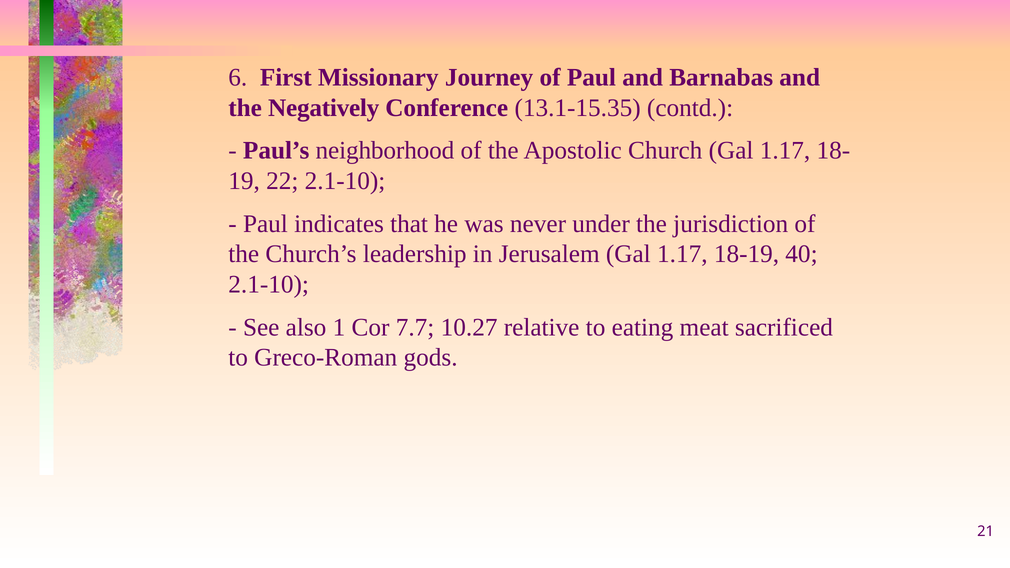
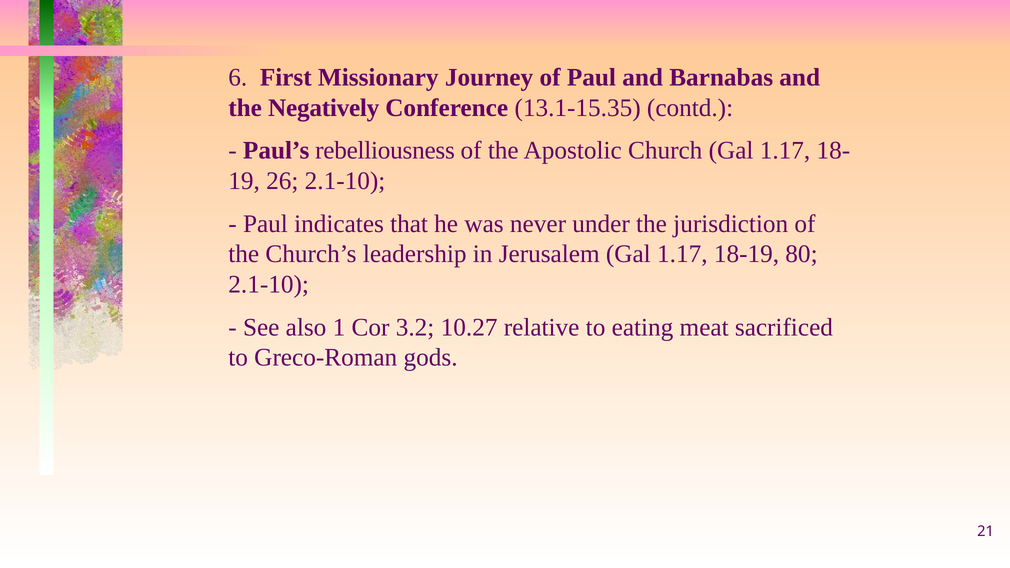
neighborhood: neighborhood -> rebelliousness
22: 22 -> 26
40: 40 -> 80
7.7: 7.7 -> 3.2
